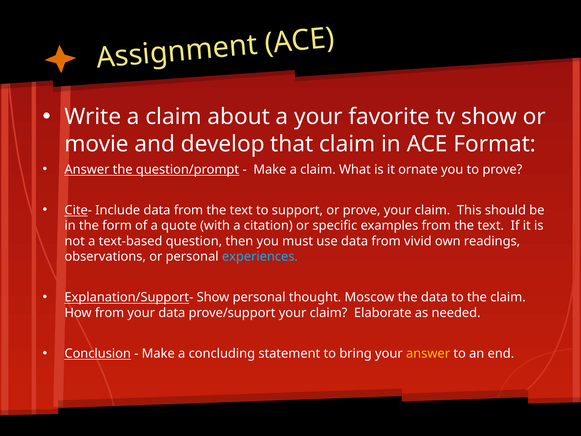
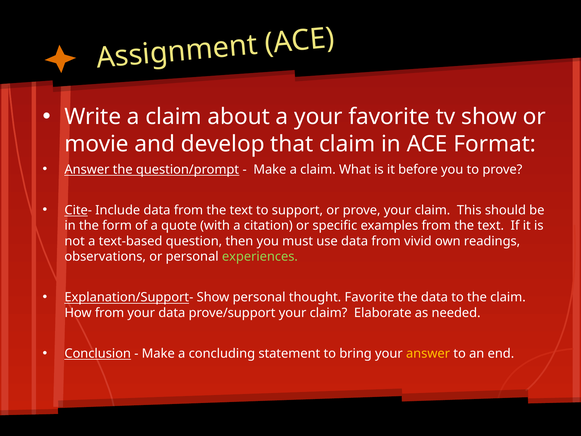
ornate: ornate -> before
experiences colour: light blue -> light green
thought Moscow: Moscow -> Favorite
